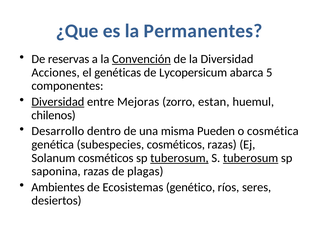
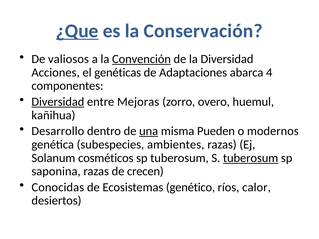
¿Que underline: none -> present
Permanentes: Permanentes -> Conservación
reservas: reservas -> valiosos
Lycopersicum: Lycopersicum -> Adaptaciones
5: 5 -> 4
estan: estan -> overo
chilenos: chilenos -> kañihua
una underline: none -> present
cosmética: cosmética -> modernos
subespecies cosméticos: cosméticos -> ambientes
tuberosum at (179, 158) underline: present -> none
plagas: plagas -> crecen
Ambientes: Ambientes -> Conocidas
seres: seres -> calor
